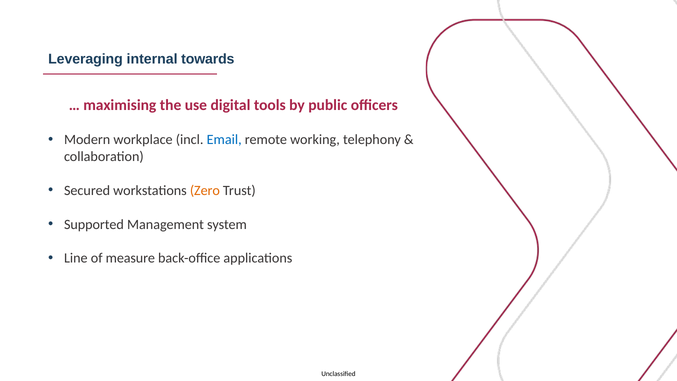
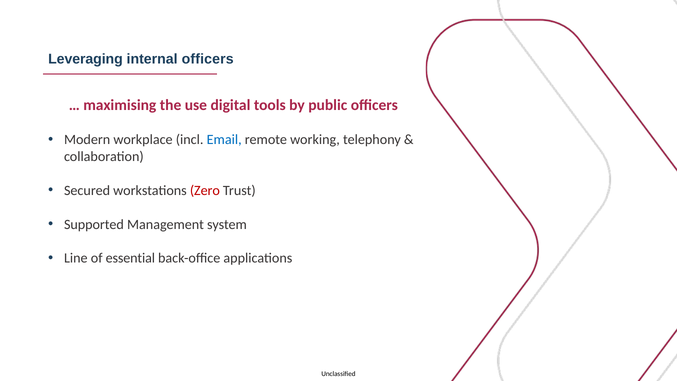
internal towards: towards -> officers
Zero colour: orange -> red
measure: measure -> essential
